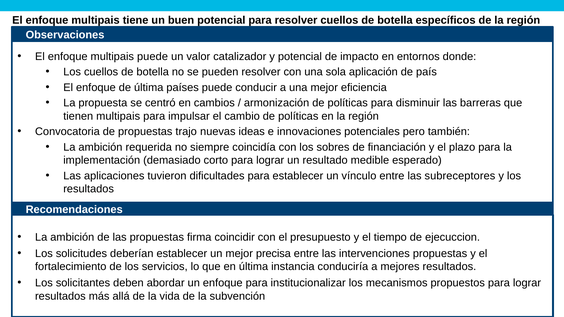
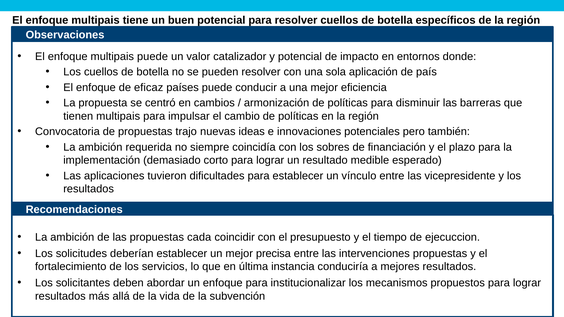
de última: última -> eficaz
subreceptores: subreceptores -> vicepresidente
firma: firma -> cada
